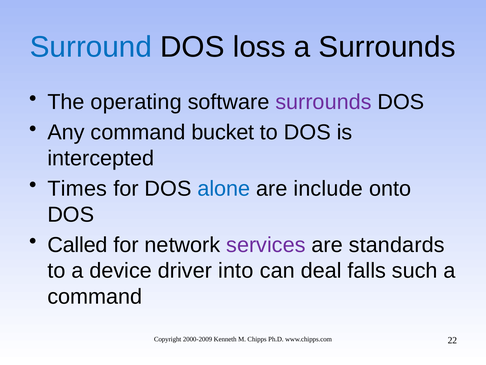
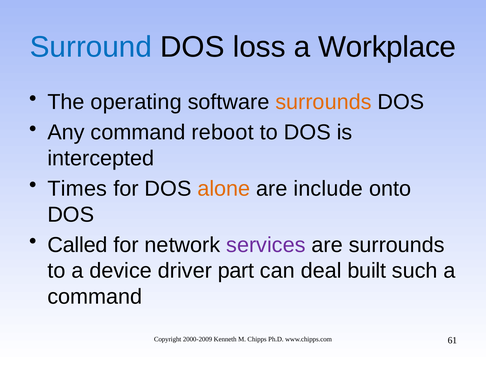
a Surrounds: Surrounds -> Workplace
surrounds at (323, 102) colour: purple -> orange
bucket: bucket -> reboot
alone colour: blue -> orange
are standards: standards -> surrounds
into: into -> part
falls: falls -> built
22: 22 -> 61
